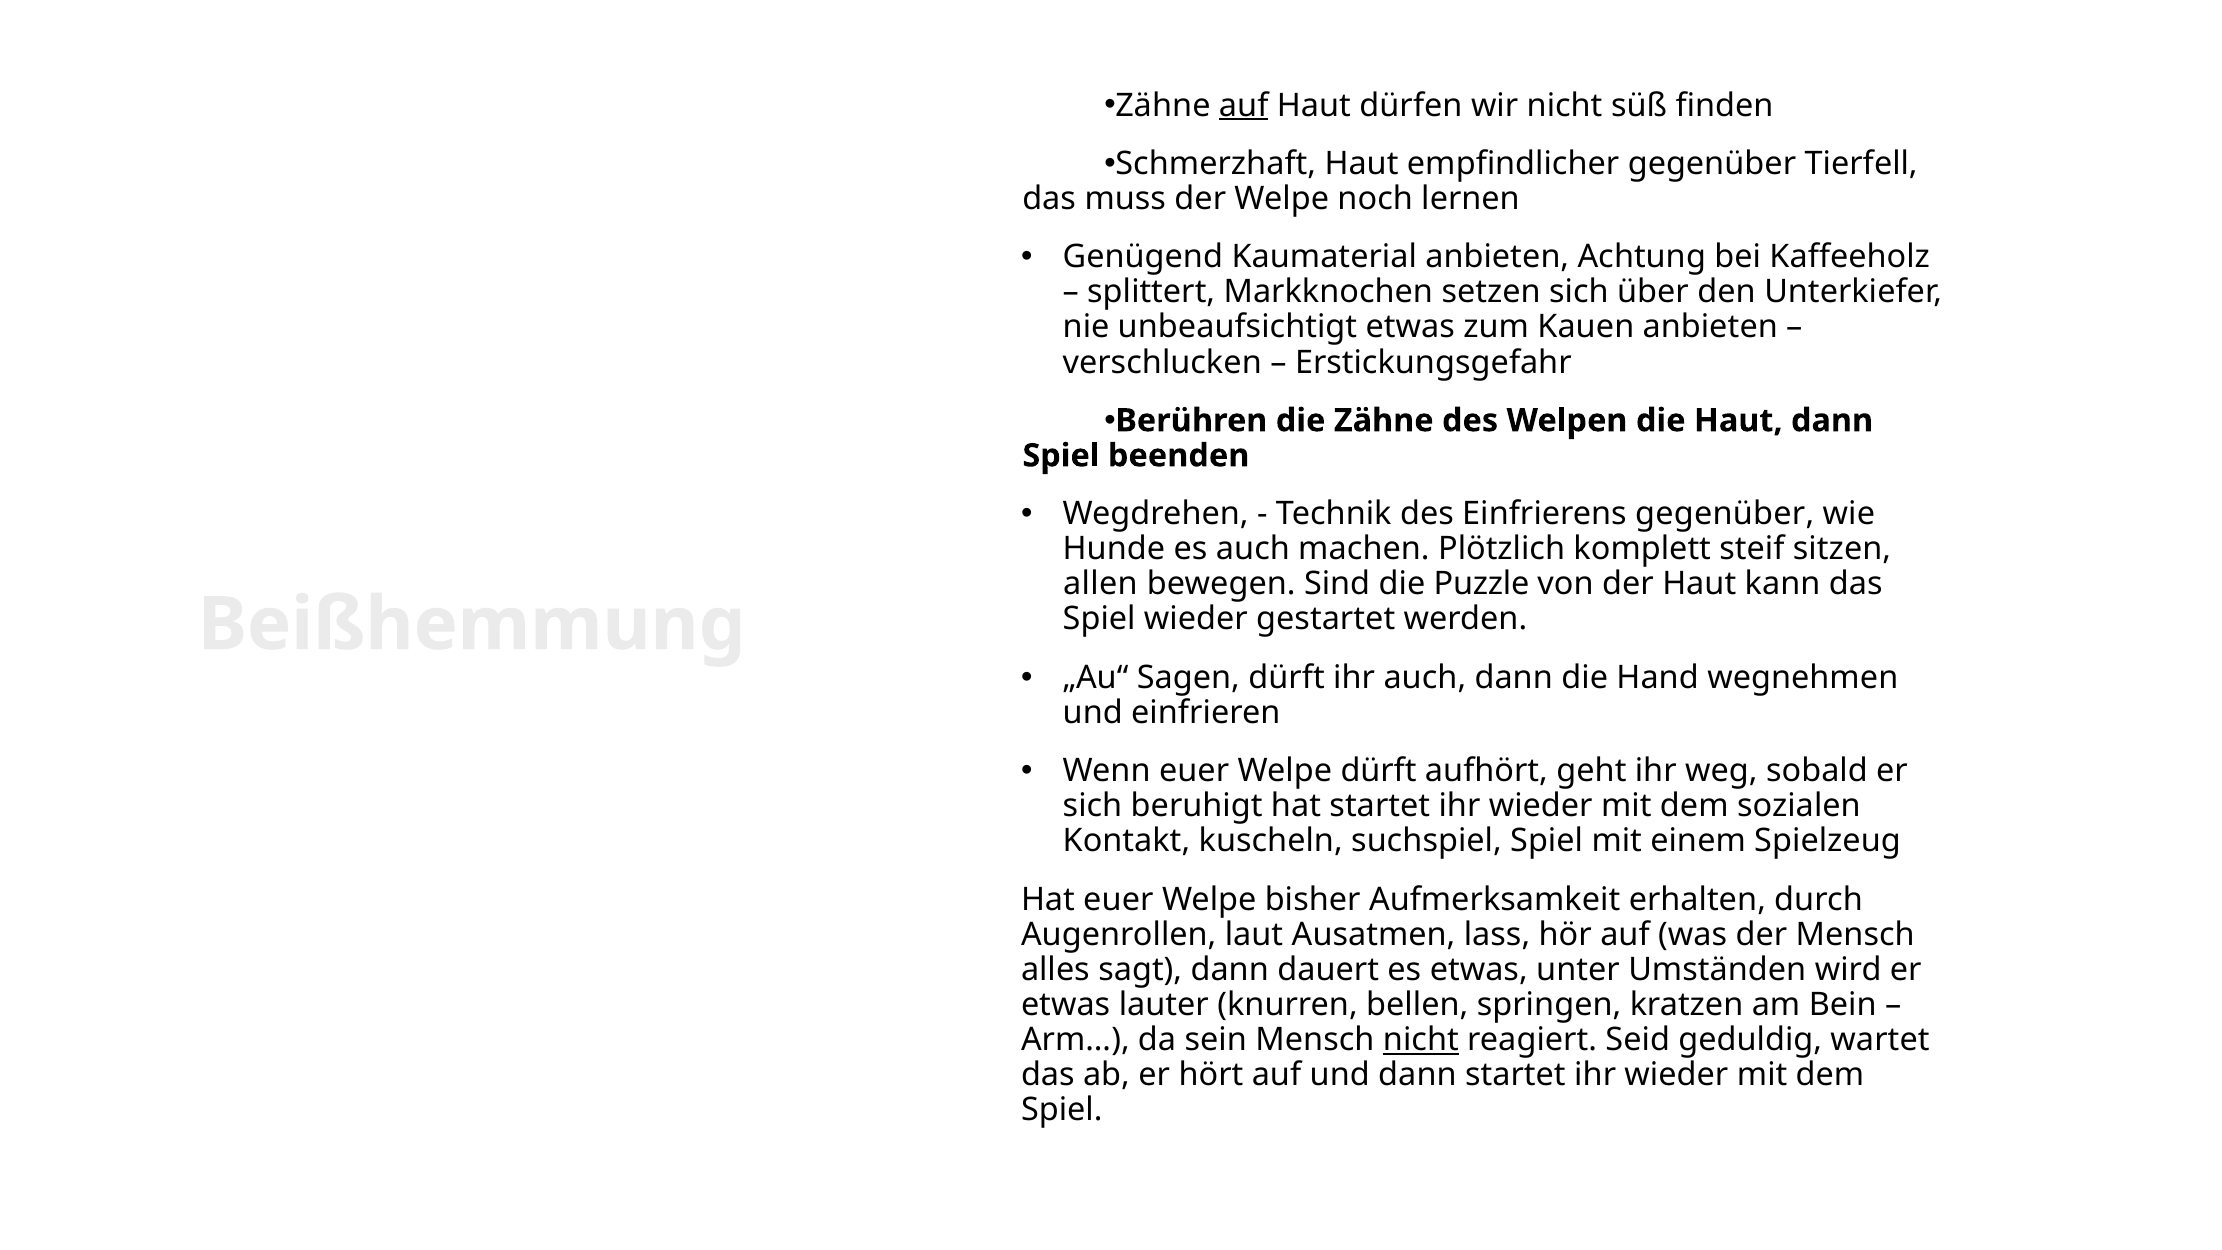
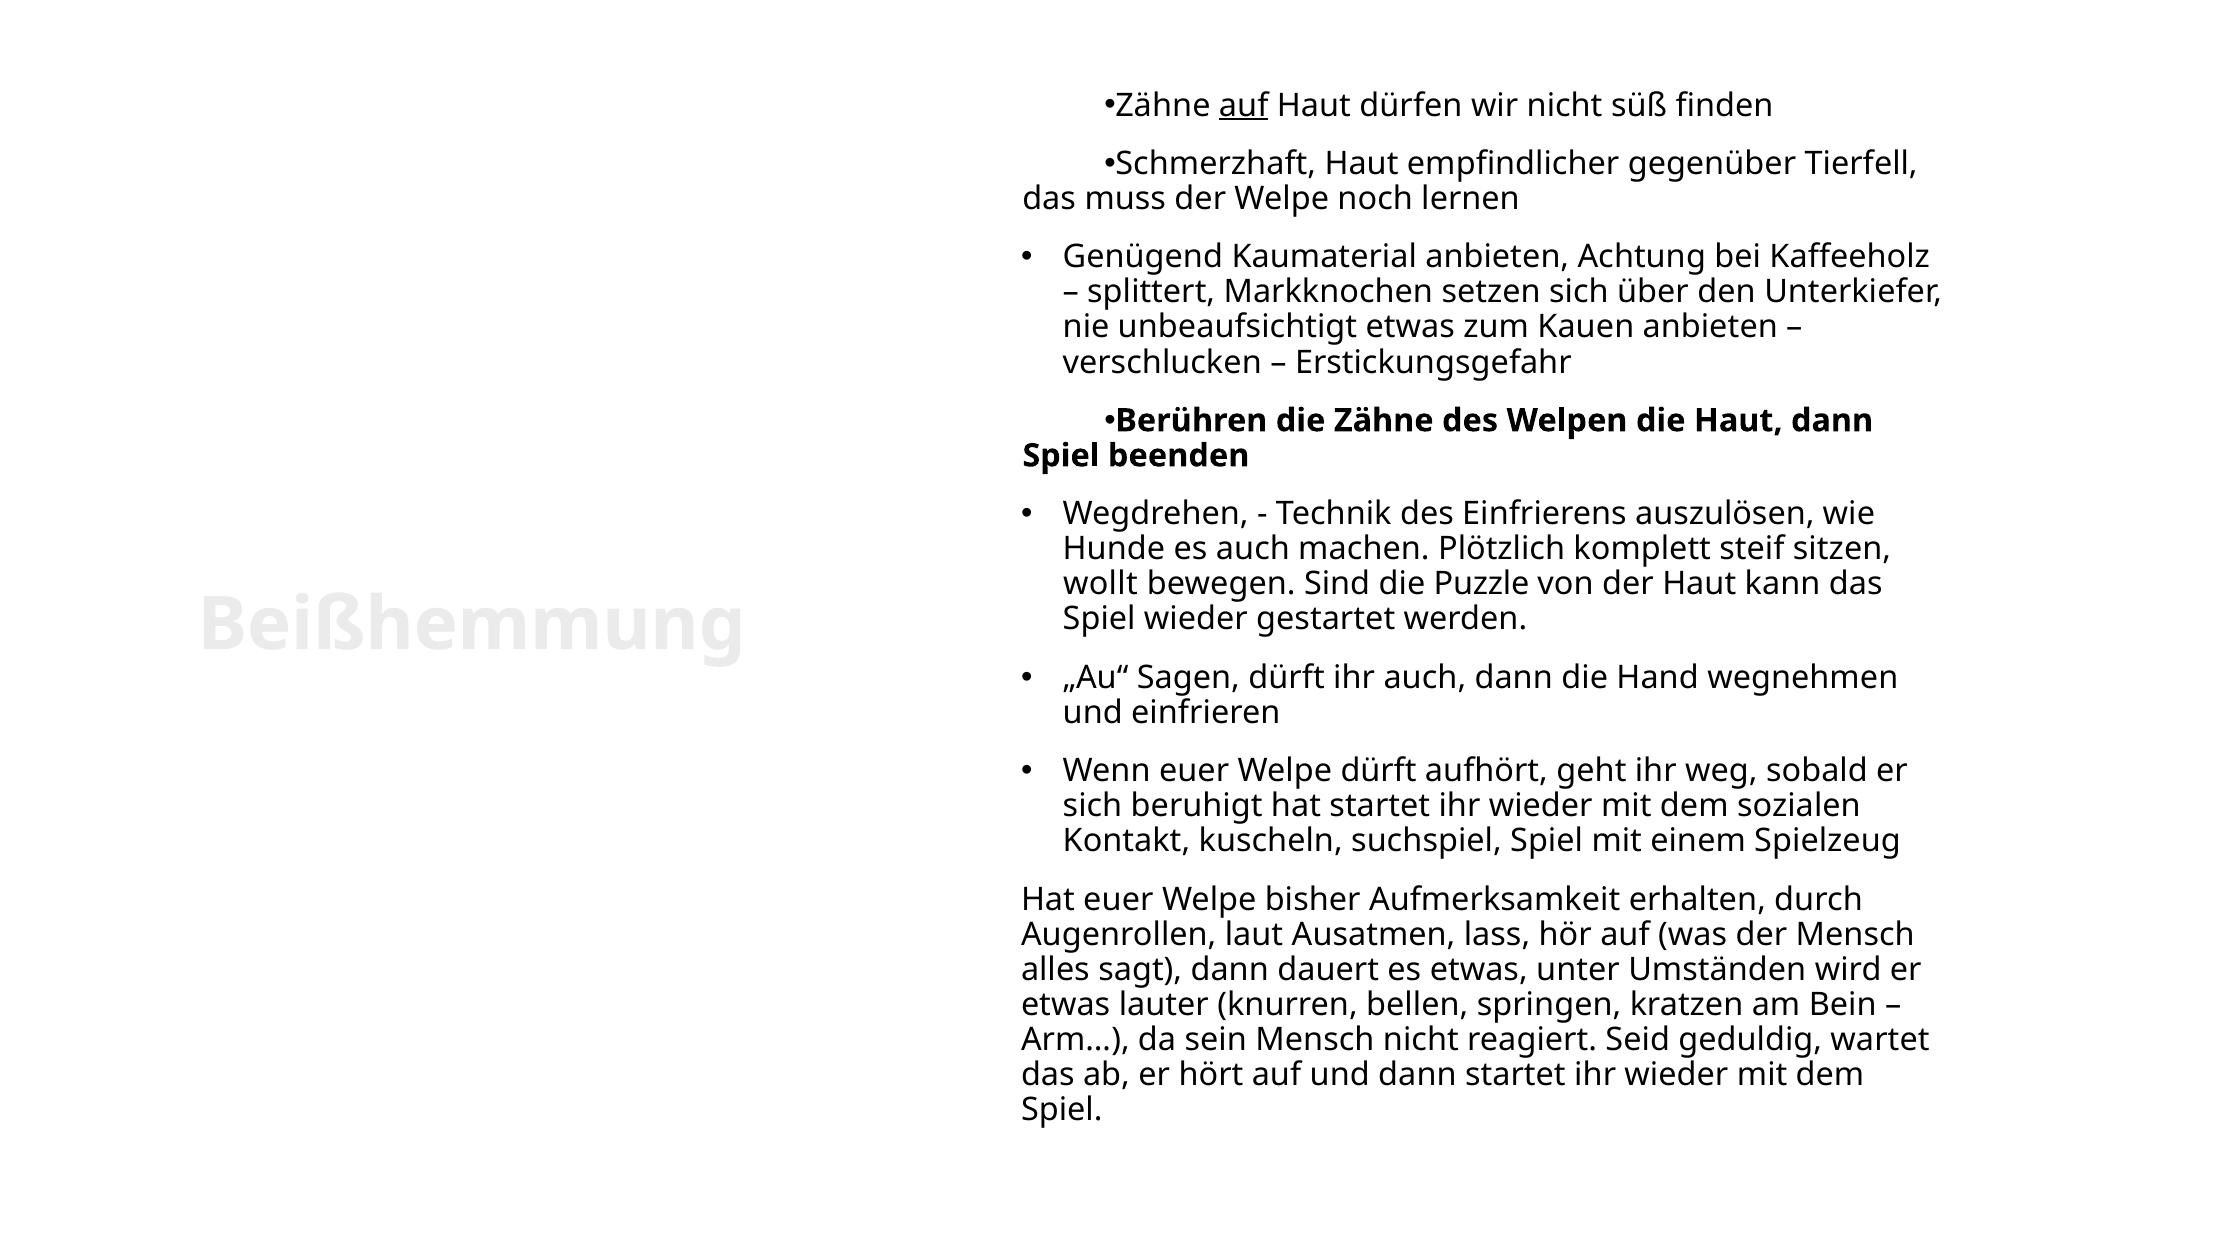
Einfrierens gegenüber: gegenüber -> auszulösen
allen: allen -> wollt
nicht at (1421, 1040) underline: present -> none
